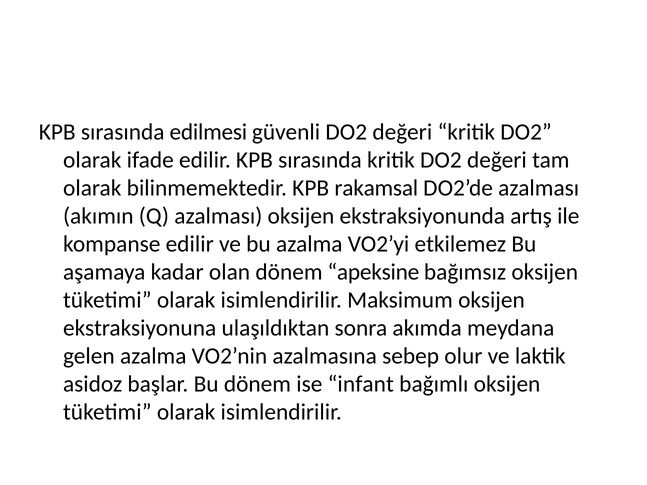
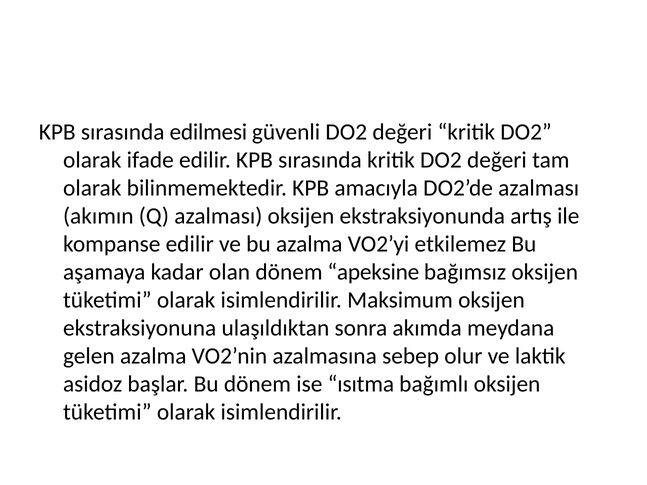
rakamsal: rakamsal -> amacıyla
infant: infant -> ısıtma
